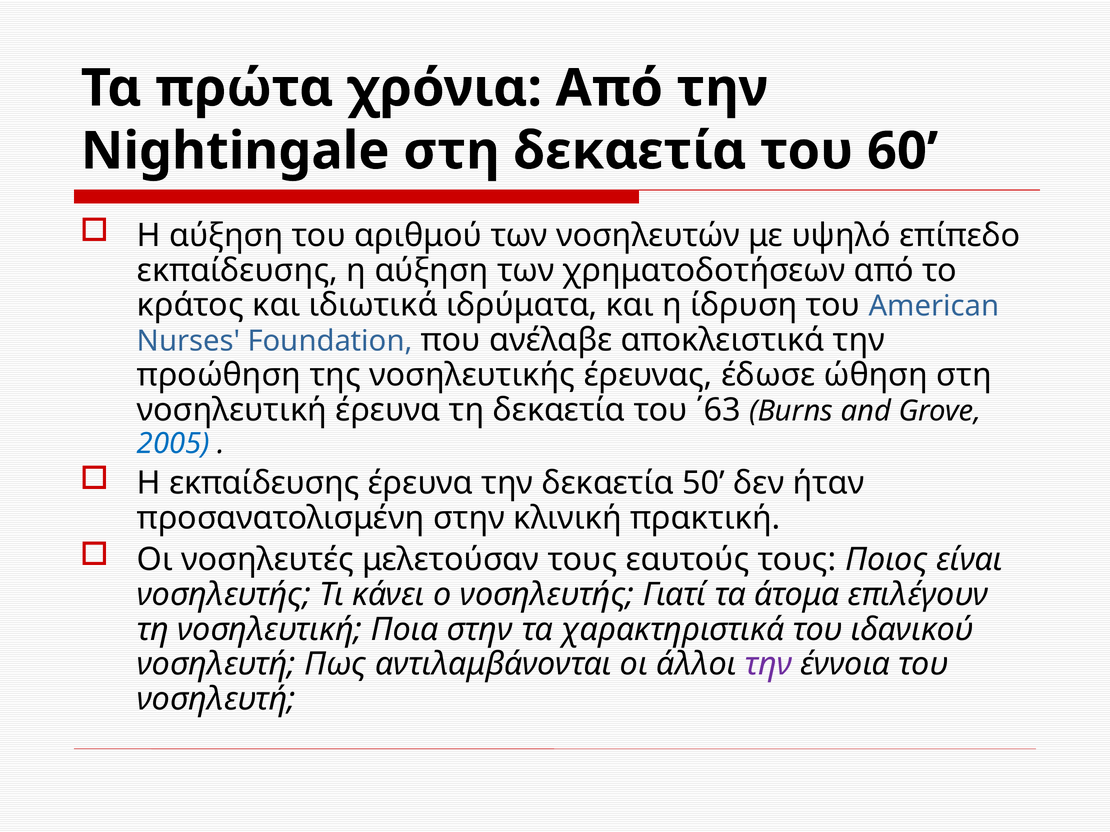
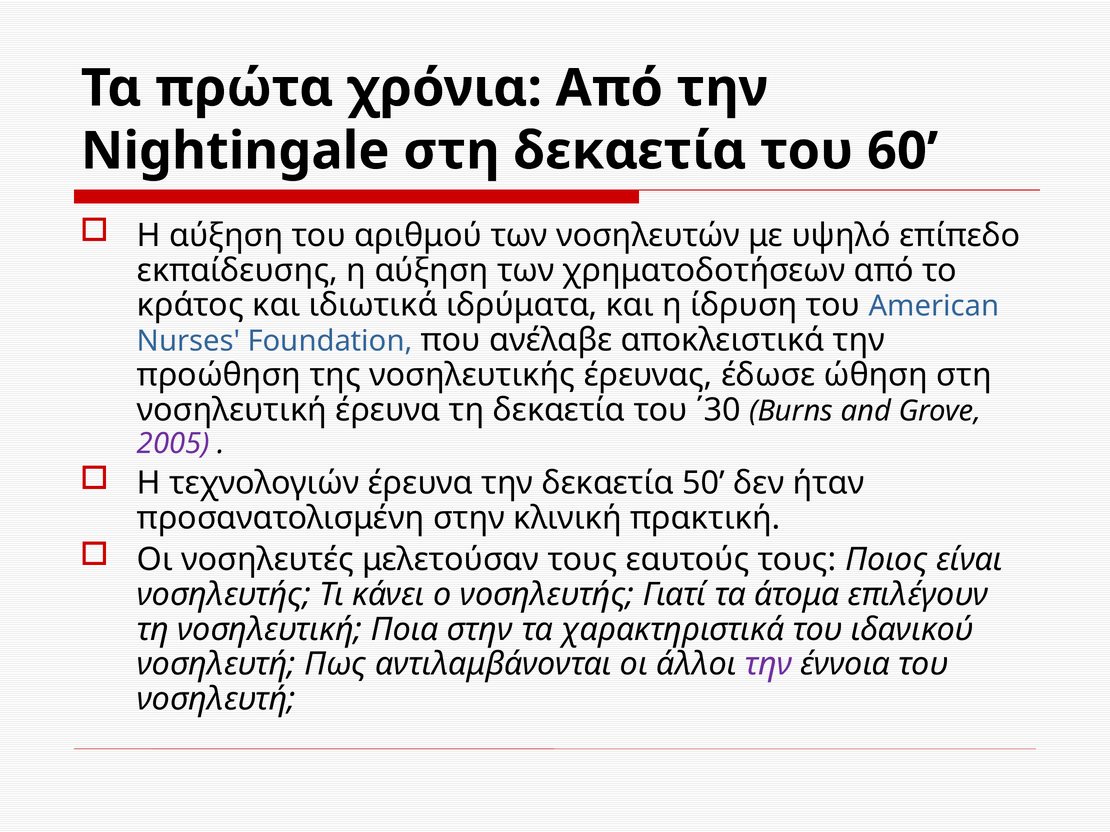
΄63: ΄63 -> ΄30
2005 colour: blue -> purple
Η εκπαίδευσης: εκπαίδευσης -> τεχνολογιών
